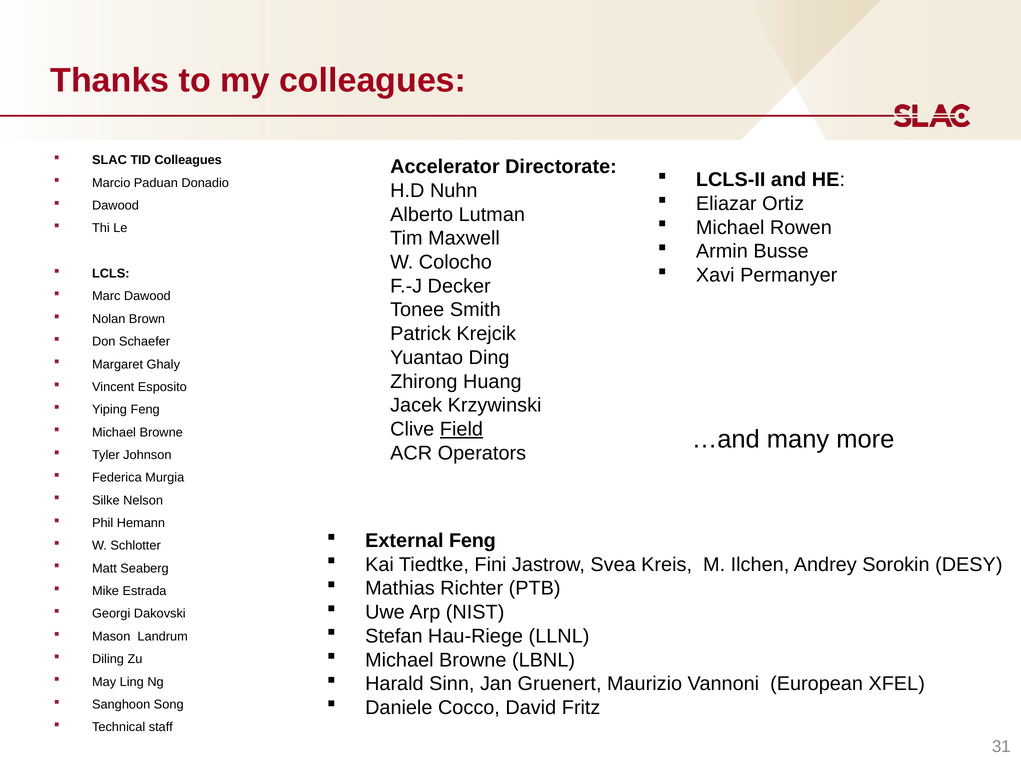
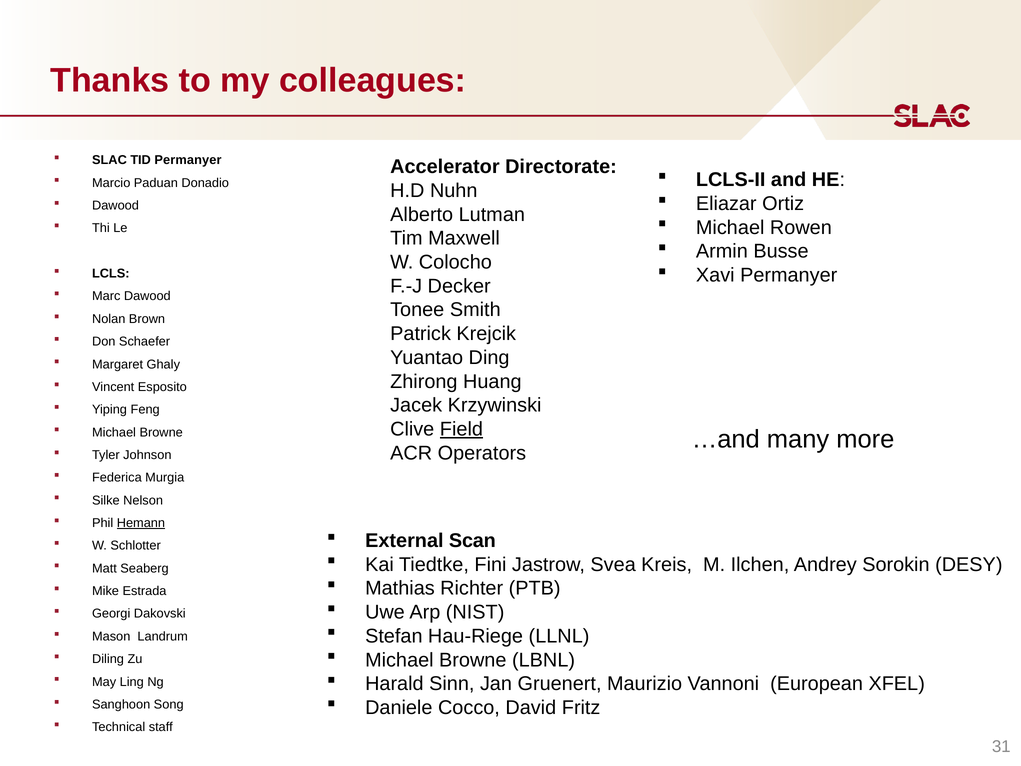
TID Colleagues: Colleagues -> Permanyer
Hemann underline: none -> present
External Feng: Feng -> Scan
